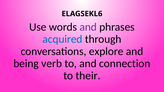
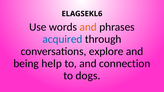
and at (88, 27) colour: purple -> orange
verb: verb -> help
their: their -> dogs
